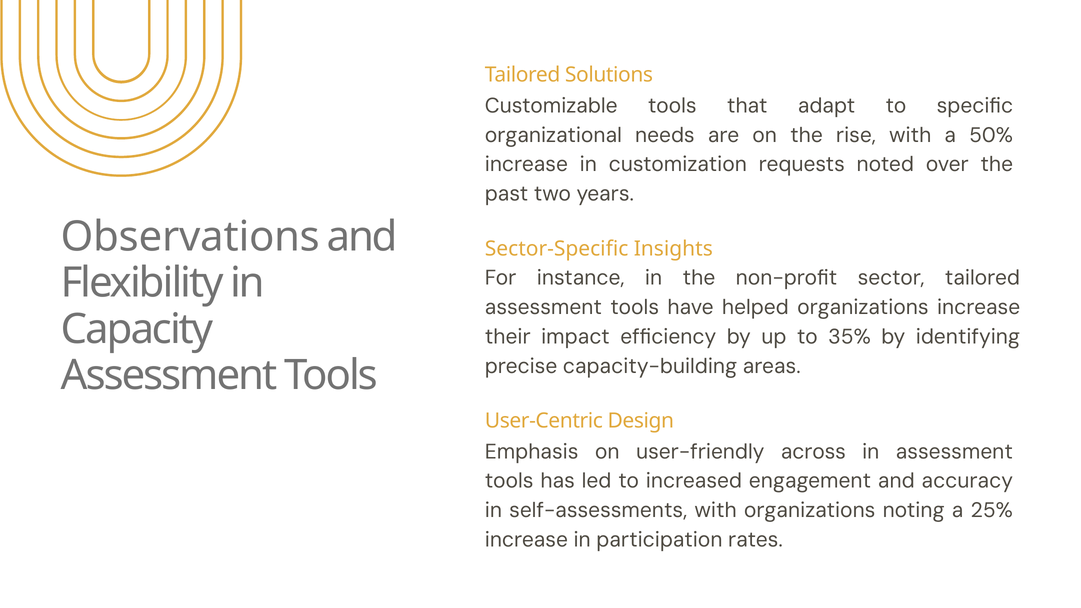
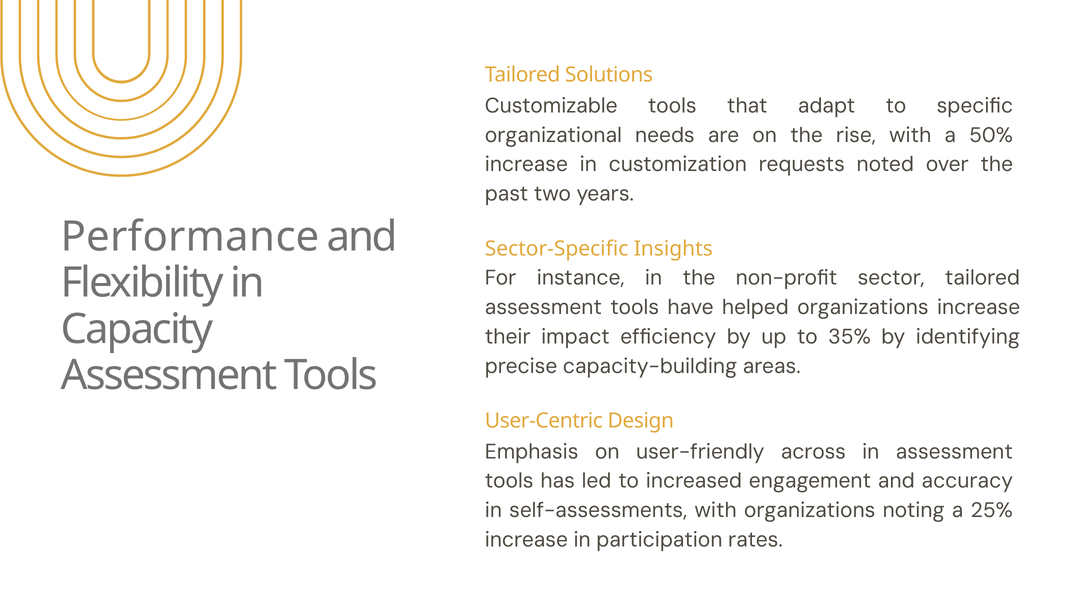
Observations: Observations -> Performance
